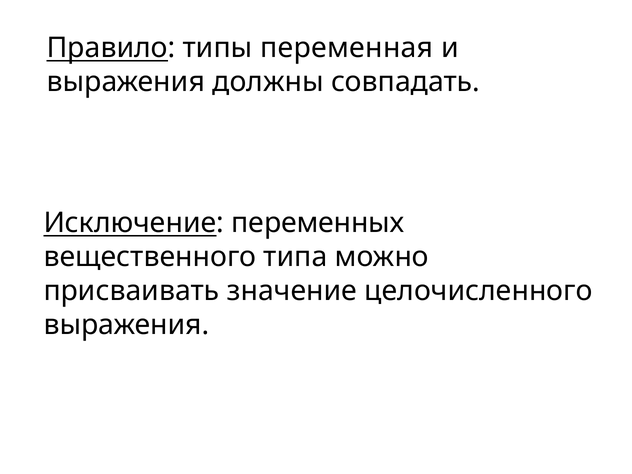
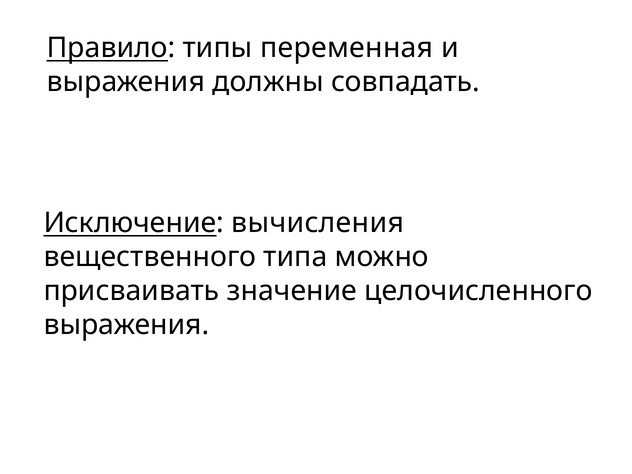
переменных: переменных -> вычисления
